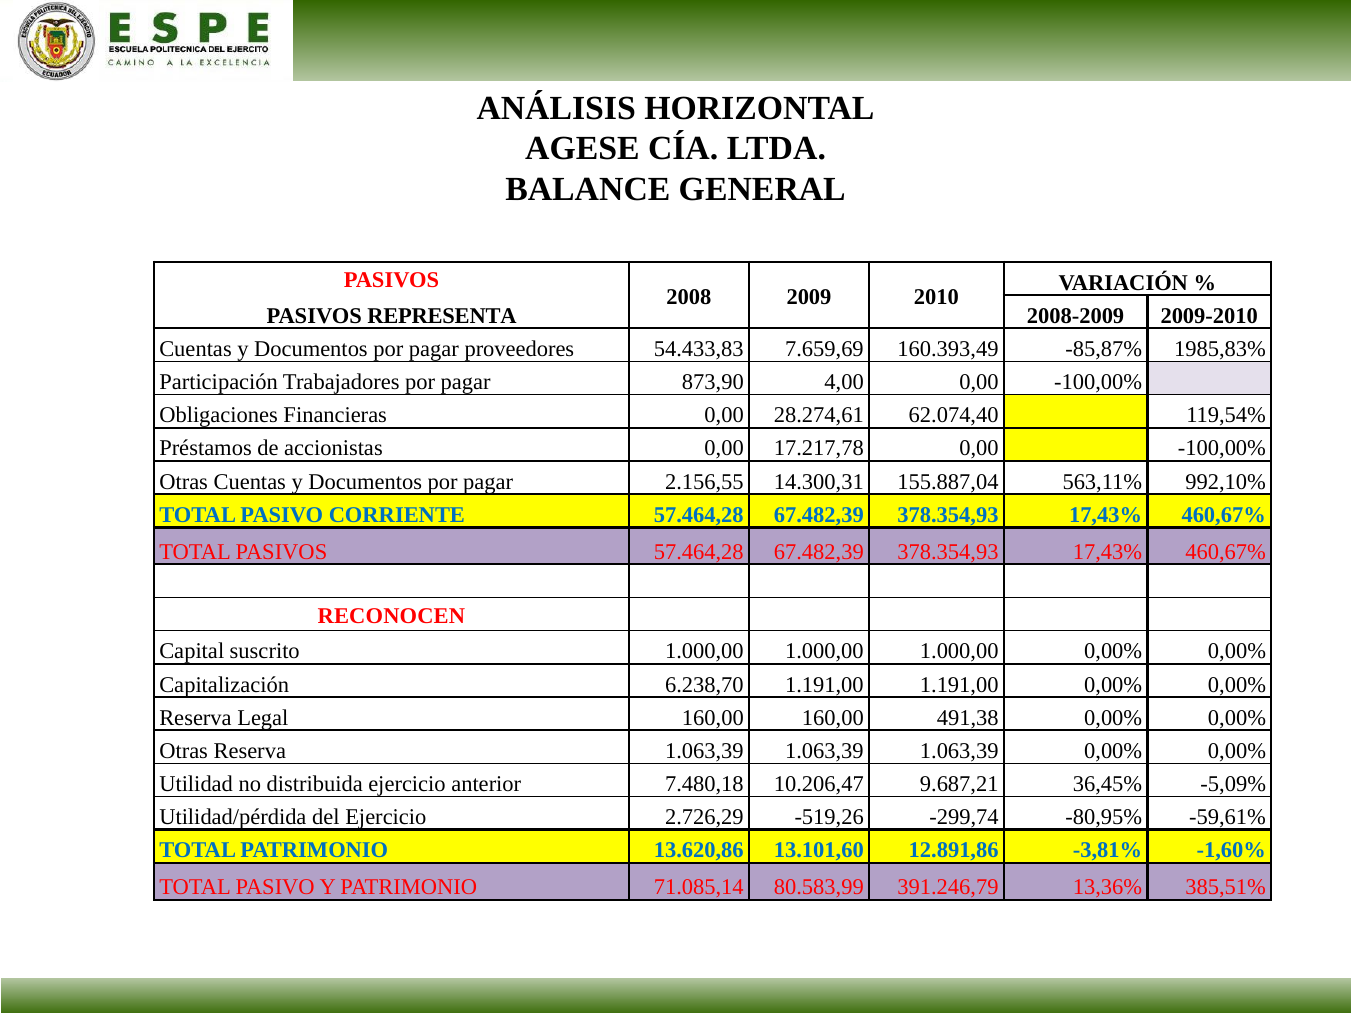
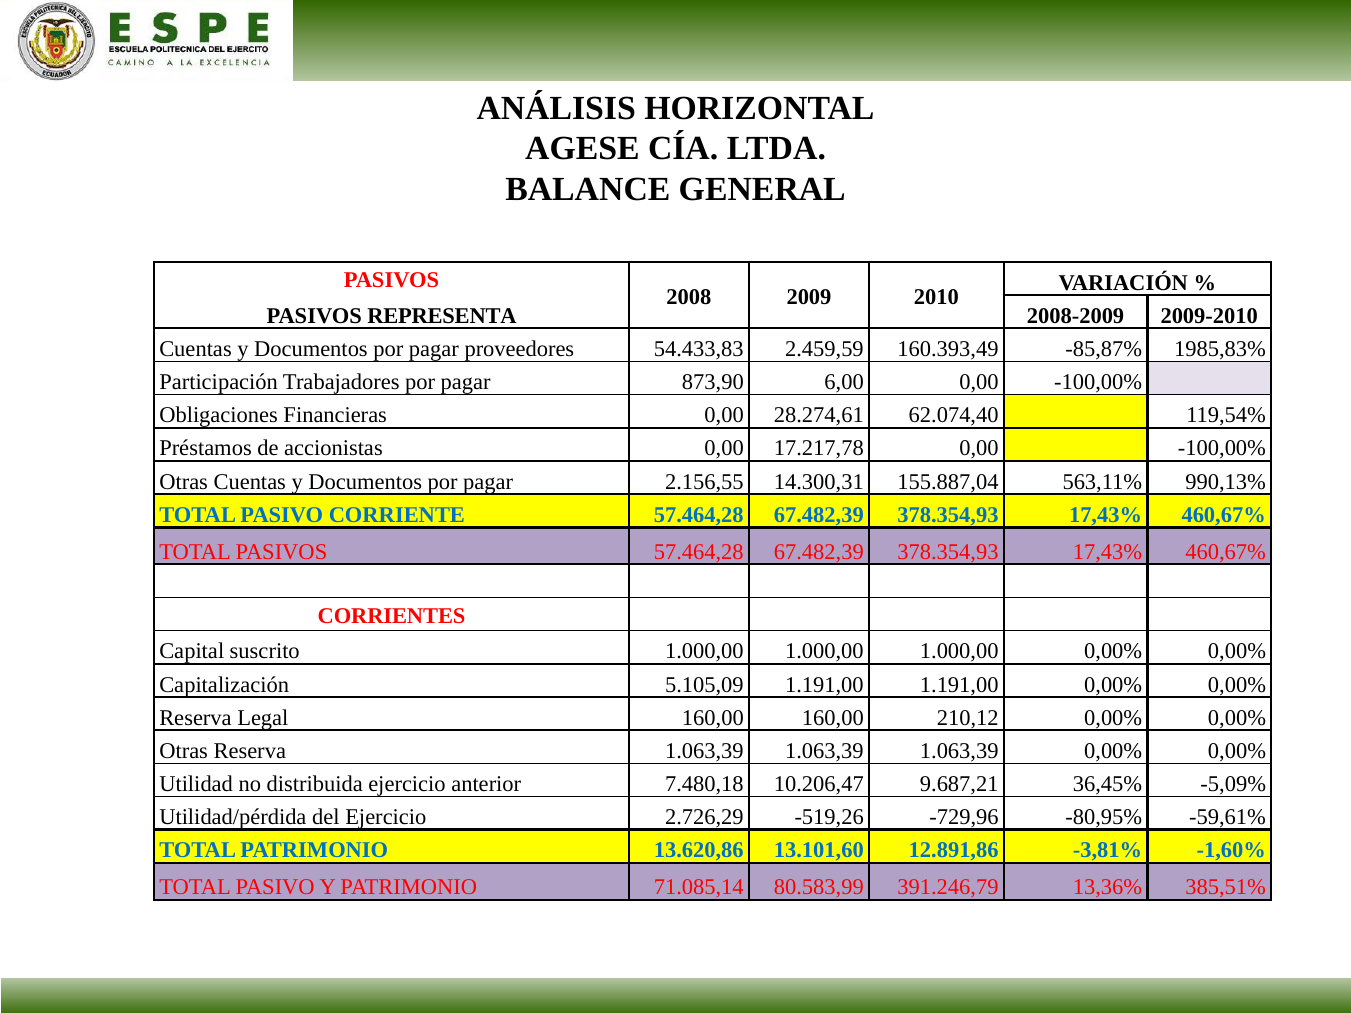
7.659,69: 7.659,69 -> 2.459,59
4,00: 4,00 -> 6,00
992,10%: 992,10% -> 990,13%
RECONOCEN: RECONOCEN -> CORRIENTES
6.238,70: 6.238,70 -> 5.105,09
491,38: 491,38 -> 210,12
-299,74: -299,74 -> -729,96
